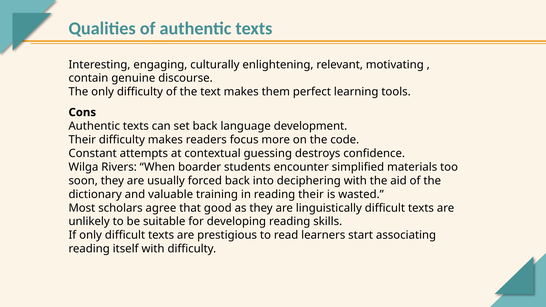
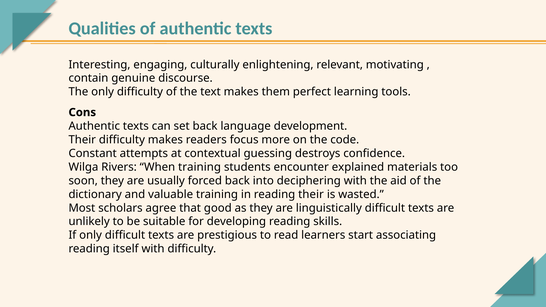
When boarder: boarder -> training
simplified: simplified -> explained
